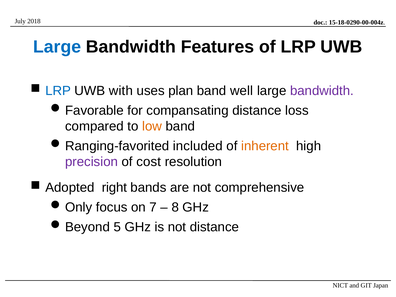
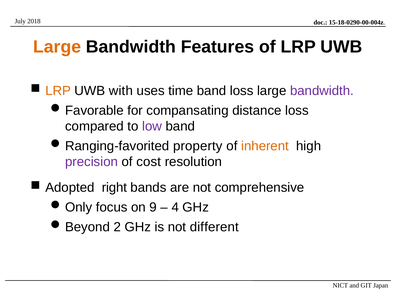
Large at (57, 47) colour: blue -> orange
LRP at (58, 91) colour: blue -> orange
plan: plan -> time
band well: well -> loss
low colour: orange -> purple
included: included -> property
7: 7 -> 9
8: 8 -> 4
5: 5 -> 2
not distance: distance -> different
